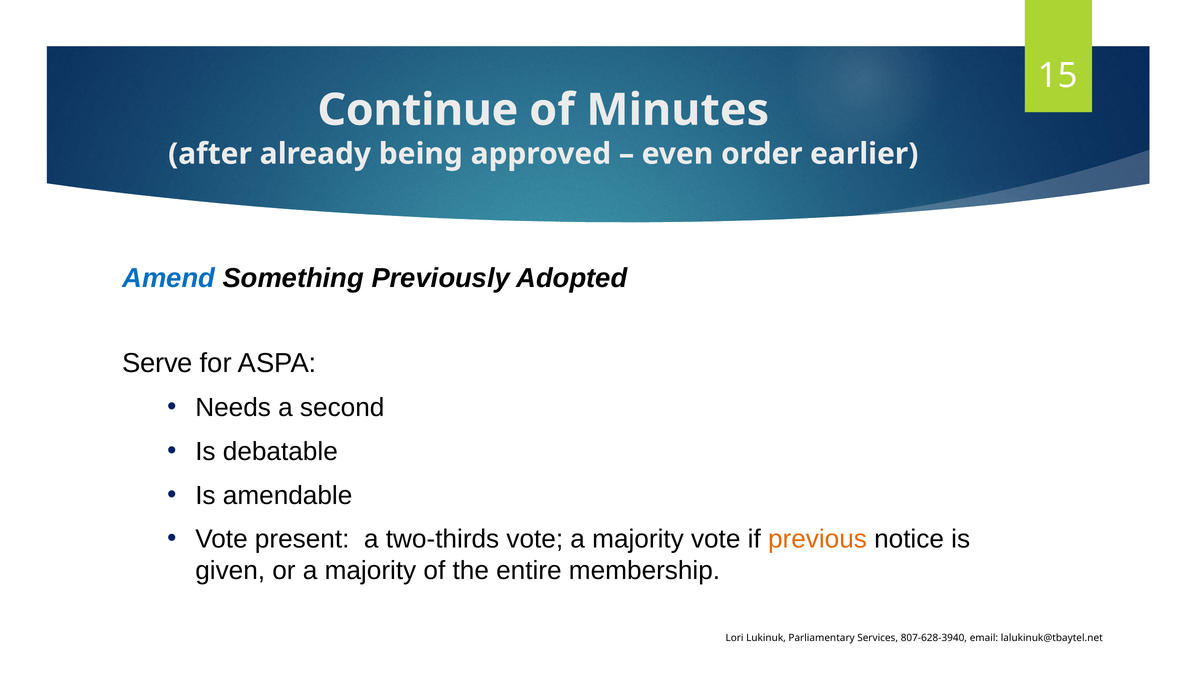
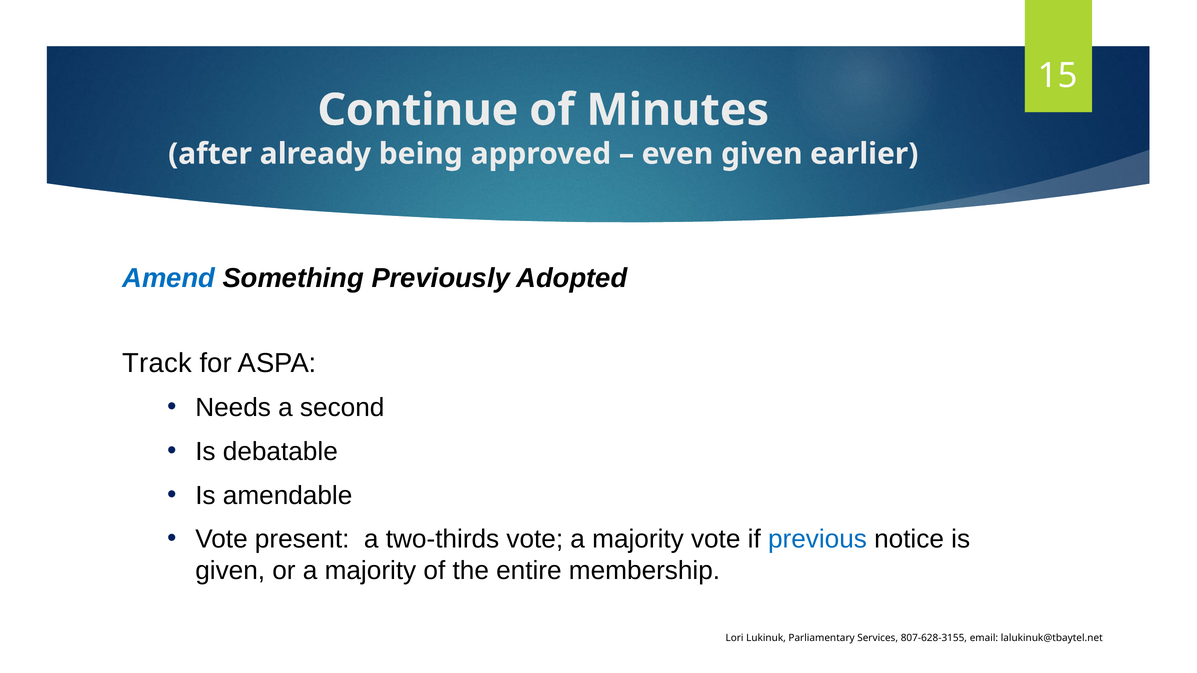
even order: order -> given
Serve: Serve -> Track
previous colour: orange -> blue
807-628-3940: 807-628-3940 -> 807-628-3155
